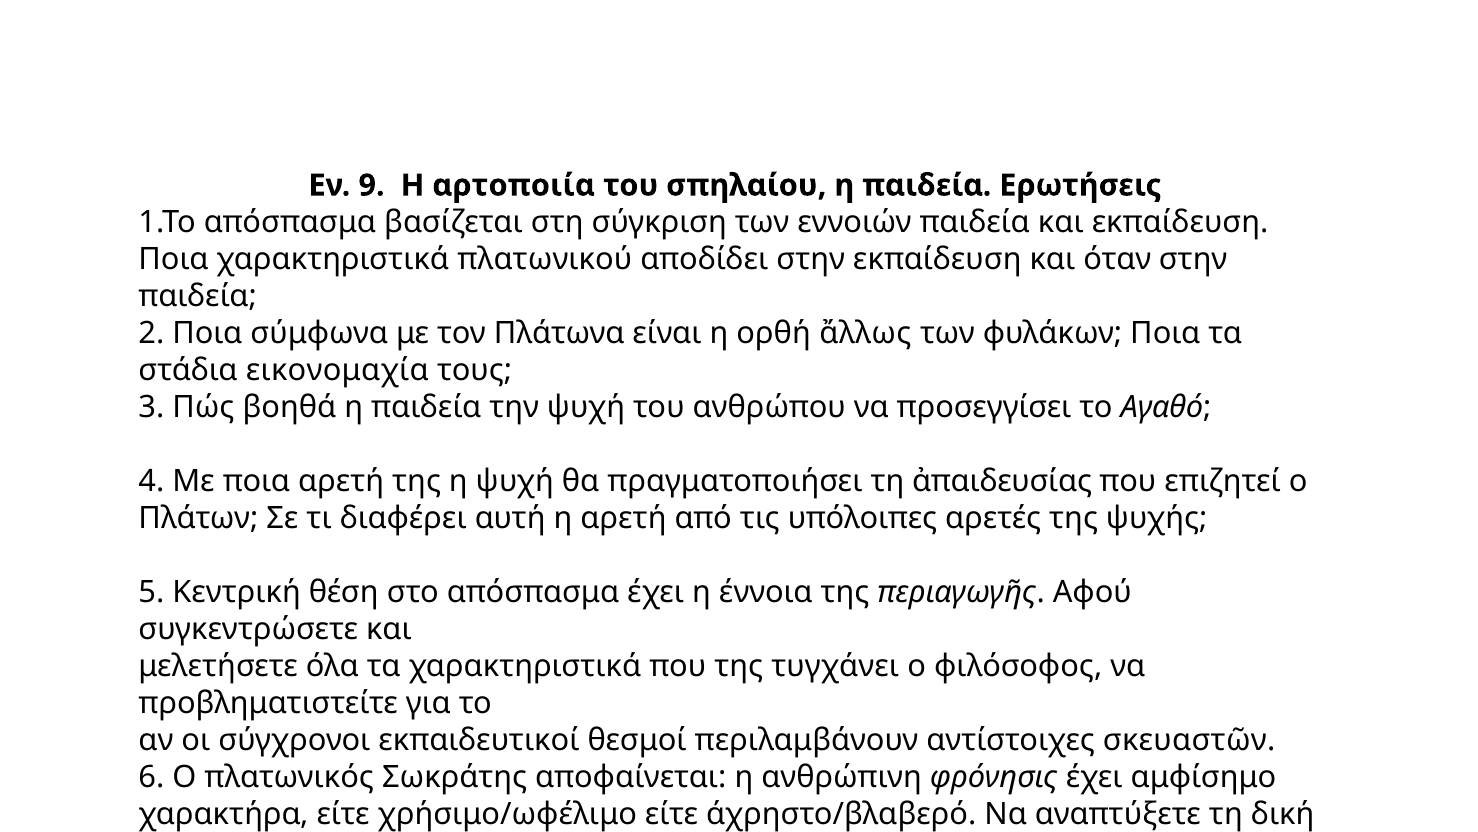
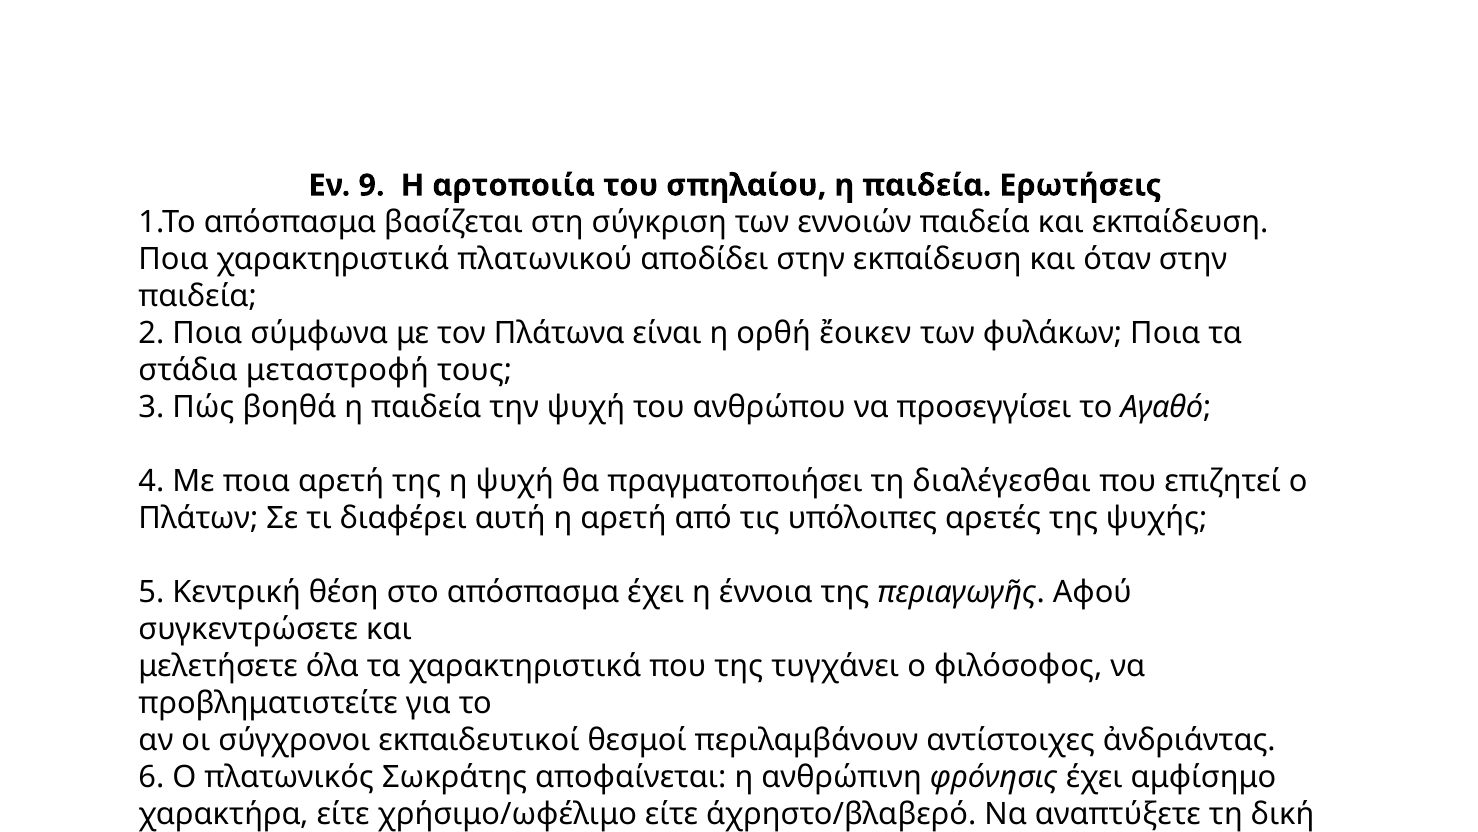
ἄλλως: ἄλλως -> ἔοικεν
εικονομαχία: εικονομαχία -> μεταστροφή
ἀπαιδευσίας: ἀπαιδευσίας -> διαλέγεσθαι
σκευαστῶν: σκευαστῶν -> ἀνδριάντας
